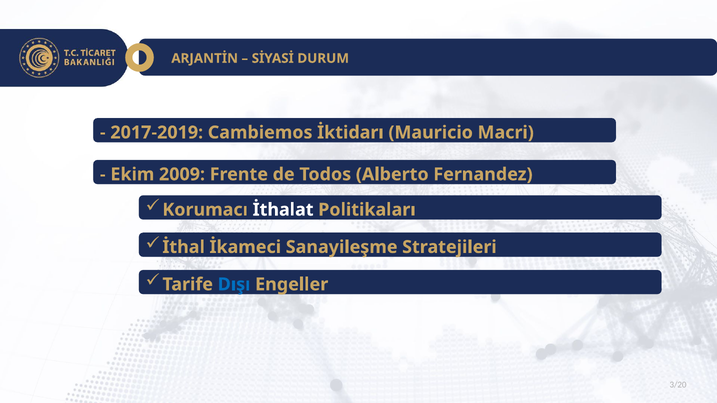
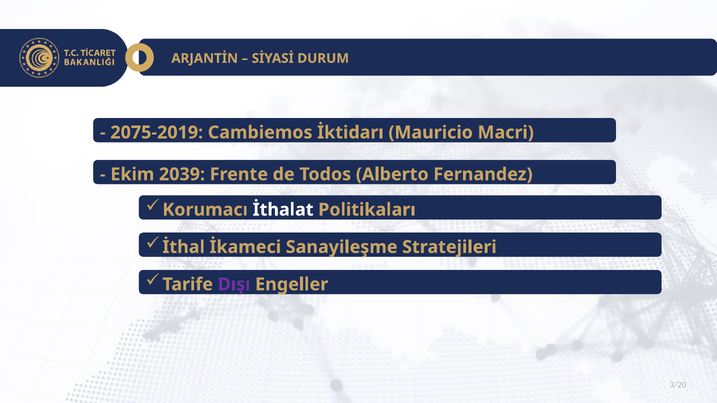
2017-2019: 2017-2019 -> 2075-2019
2009: 2009 -> 2039
Dışı colour: blue -> purple
